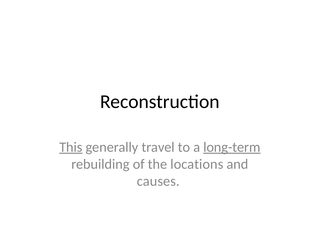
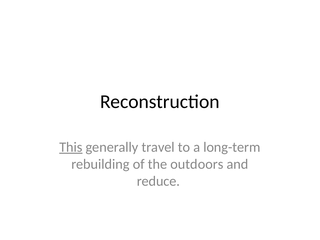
long-term underline: present -> none
locations: locations -> outdoors
causes: causes -> reduce
